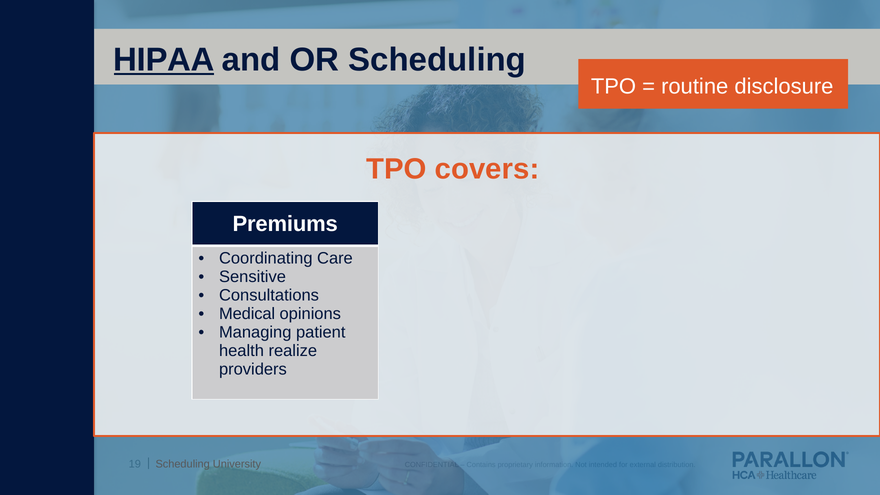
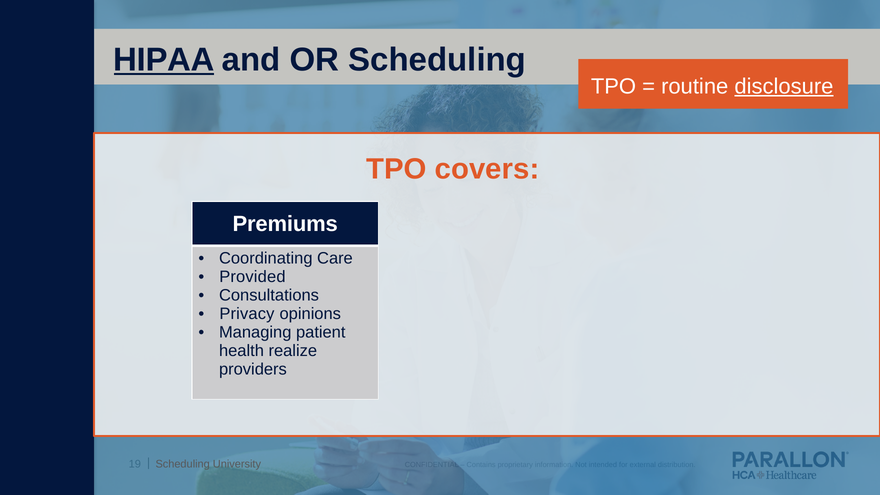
disclosure underline: none -> present
Sensitive: Sensitive -> Provided
Medical: Medical -> Privacy
